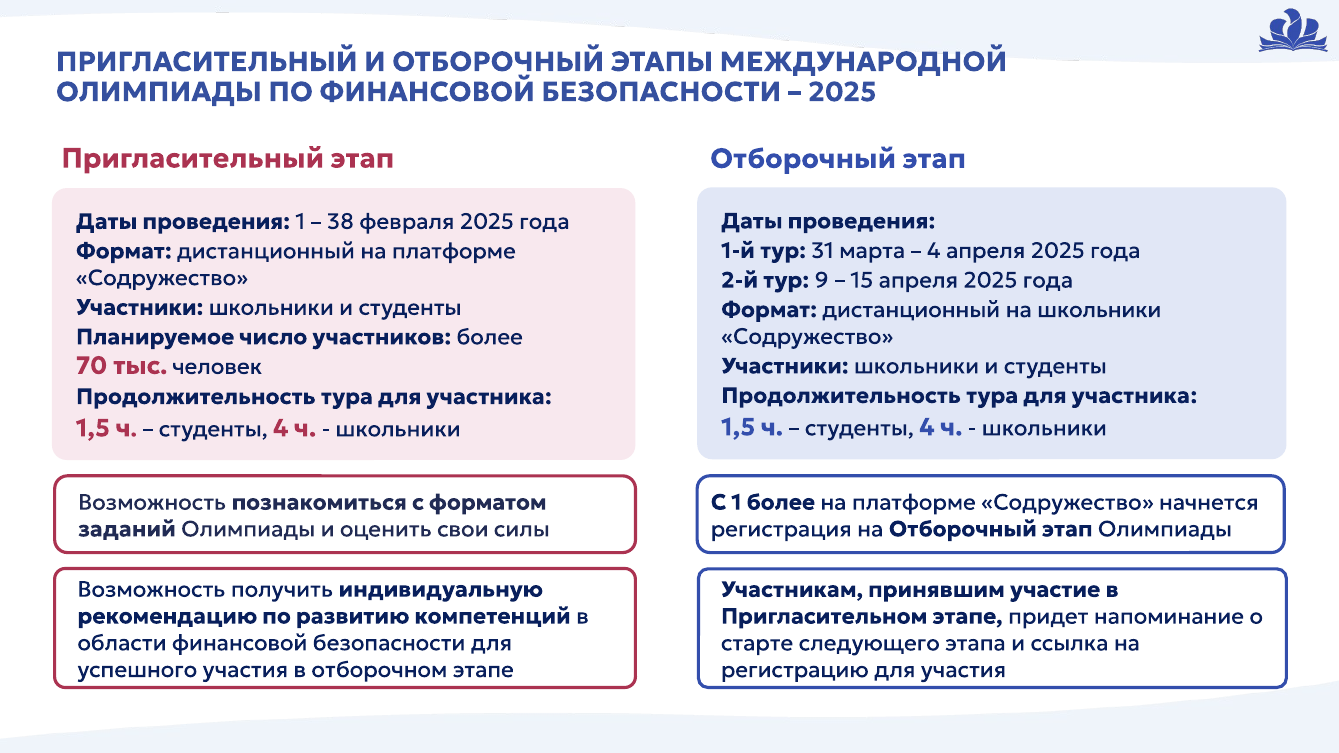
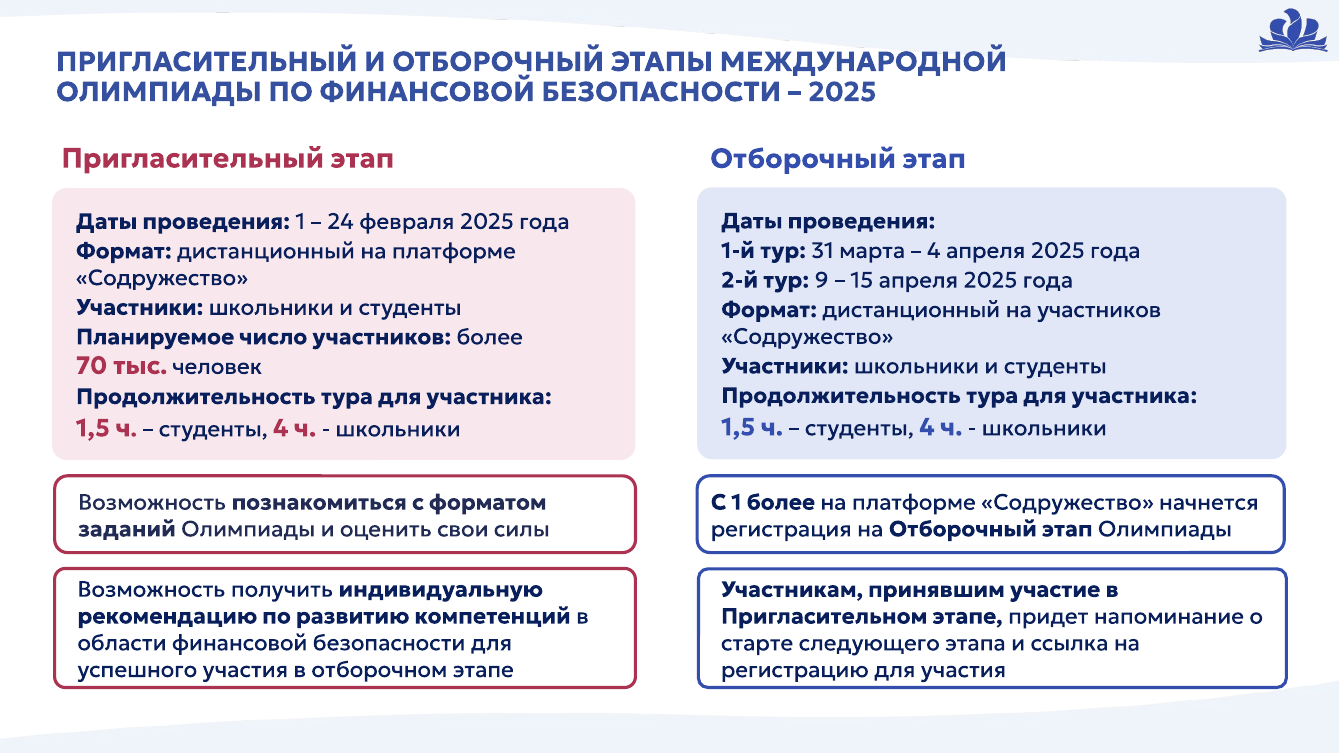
38: 38 -> 24
на школьники: школьники -> участников
